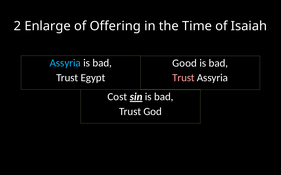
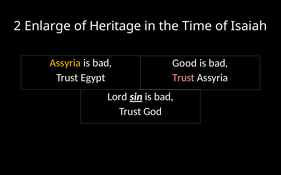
Offering: Offering -> Heritage
Assyria at (65, 63) colour: light blue -> yellow
Cost: Cost -> Lord
